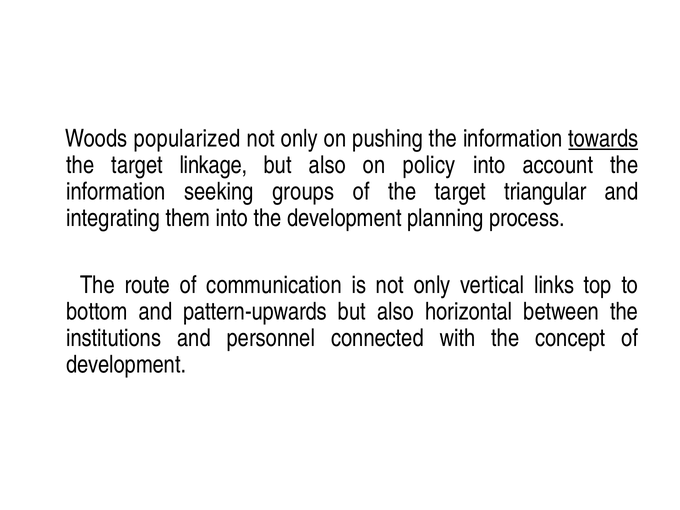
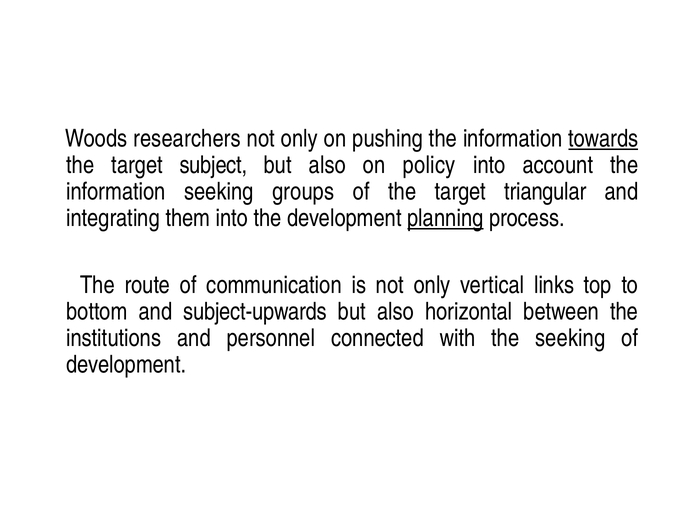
popularized: popularized -> researchers
linkage: linkage -> subject
planning underline: none -> present
pattern-upwards: pattern-upwards -> subject-upwards
the concept: concept -> seeking
